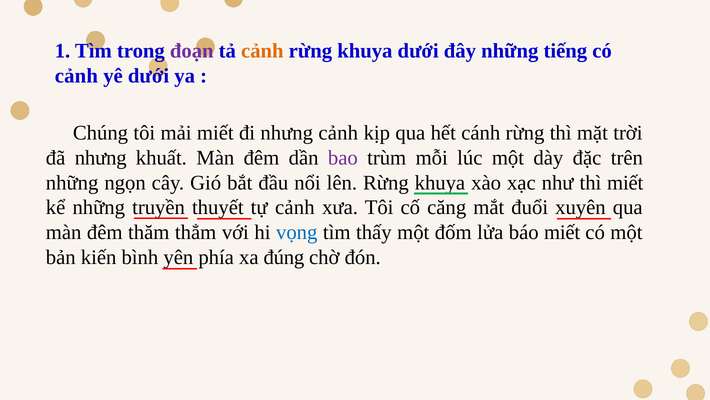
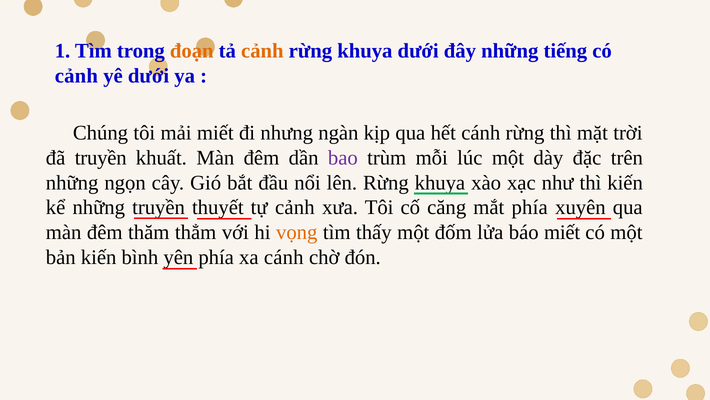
đoạn colour: purple -> orange
nhưng cảnh: cảnh -> ngàn
đã nhưng: nhưng -> truyền
thì miết: miết -> kiến
mắt đuổi: đuổi -> phía
vọng colour: blue -> orange
xa đúng: đúng -> cánh
